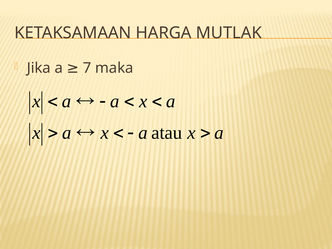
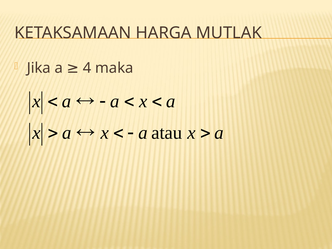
7: 7 -> 4
